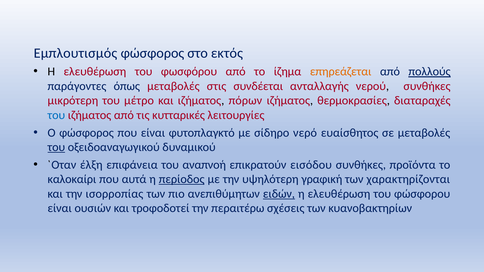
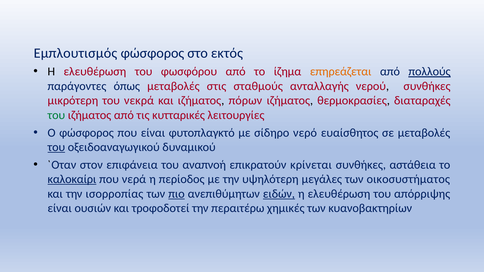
συνδέεται: συνδέεται -> σταθμούς
μέτρο: μέτρο -> νεκρά
του at (56, 115) colour: blue -> green
έλξη: έλξη -> στον
εισόδου: εισόδου -> κρίνεται
προϊόντα: προϊόντα -> αστάθεια
καλοκαίρι underline: none -> present
αυτά: αυτά -> νερά
περίοδος underline: present -> none
γραφική: γραφική -> μεγάλες
χαρακτηρίζονται: χαρακτηρίζονται -> οικοσυστήματος
πιο underline: none -> present
φώσφορου: φώσφορου -> απόρριψης
σχέσεις: σχέσεις -> χημικές
